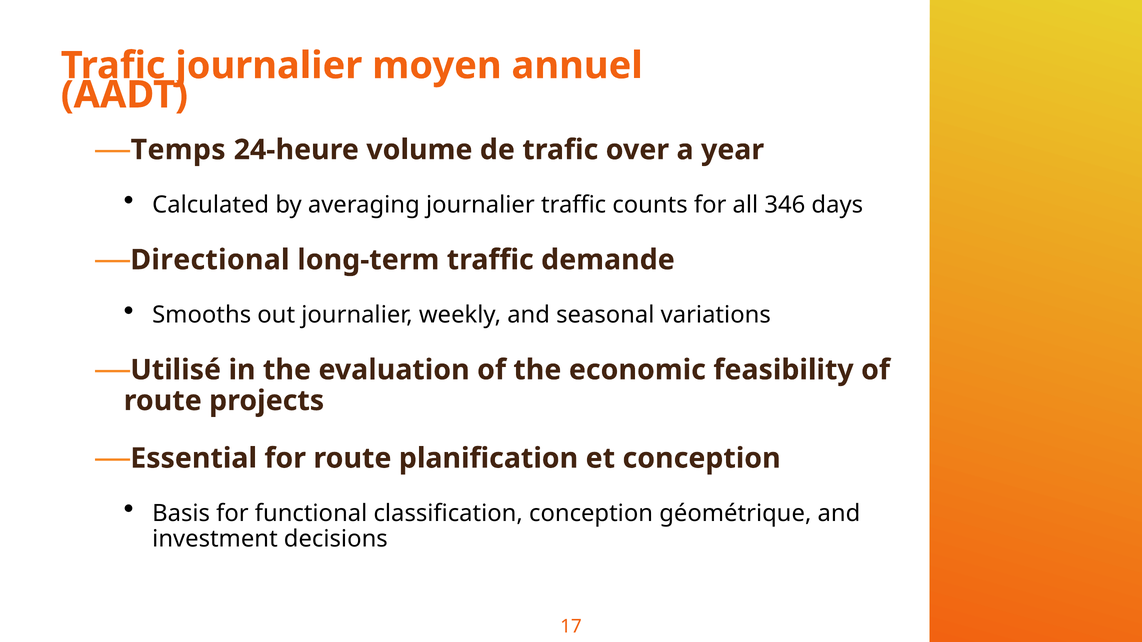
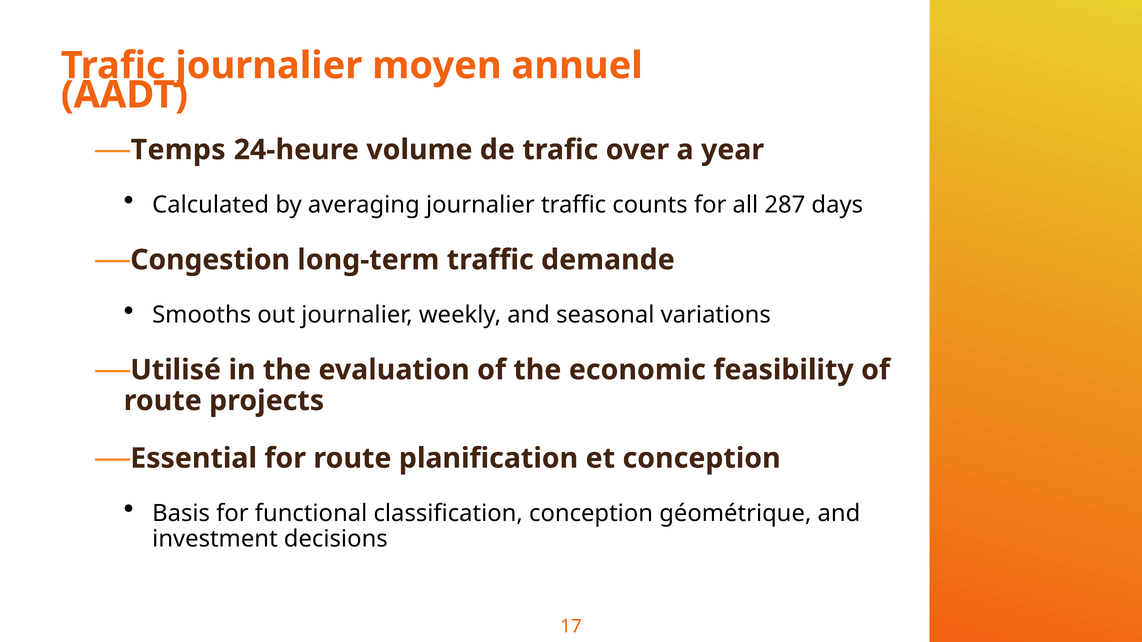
346: 346 -> 287
Directional: Directional -> Congestion
